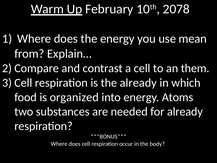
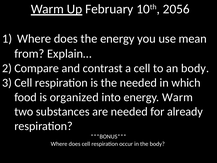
2078: 2078 -> 2056
an them: them -> body
the already: already -> needed
energy Atoms: Atoms -> Warm
